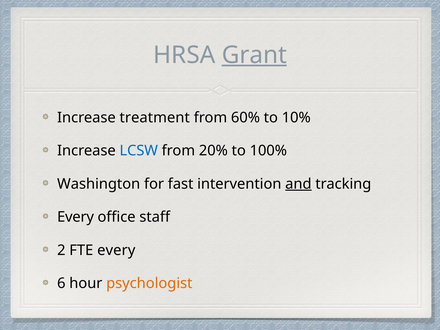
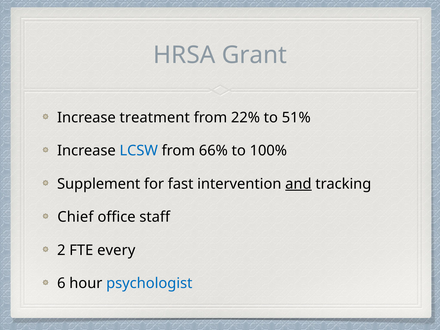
Grant underline: present -> none
60%: 60% -> 22%
10%: 10% -> 51%
20%: 20% -> 66%
Washington: Washington -> Supplement
Every at (76, 217): Every -> Chief
psychologist colour: orange -> blue
